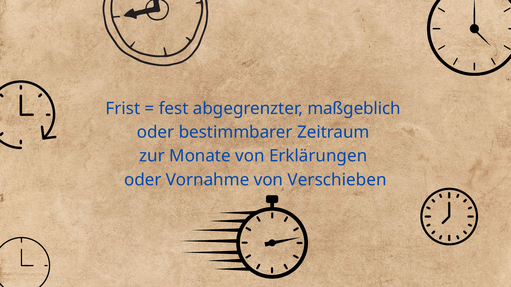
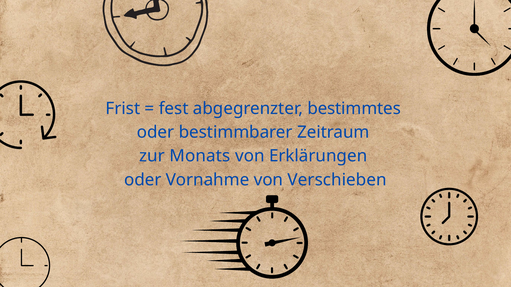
maßgeblich: maßgeblich -> bestimmtes
Monate: Monate -> Monats
